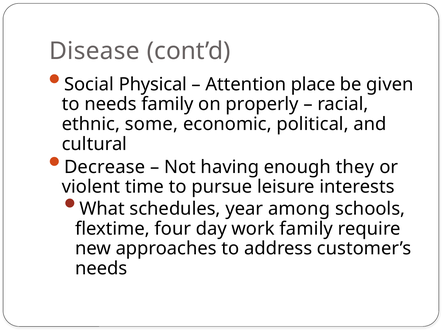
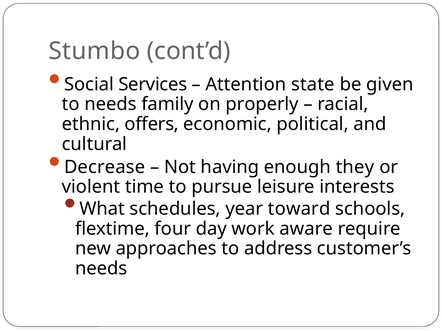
Disease: Disease -> Stumbo
Physical: Physical -> Services
place: place -> state
some: some -> offers
among: among -> toward
work family: family -> aware
